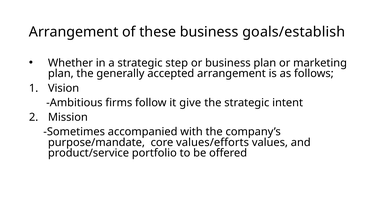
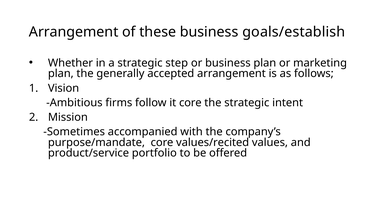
it give: give -> core
values/efforts: values/efforts -> values/recited
